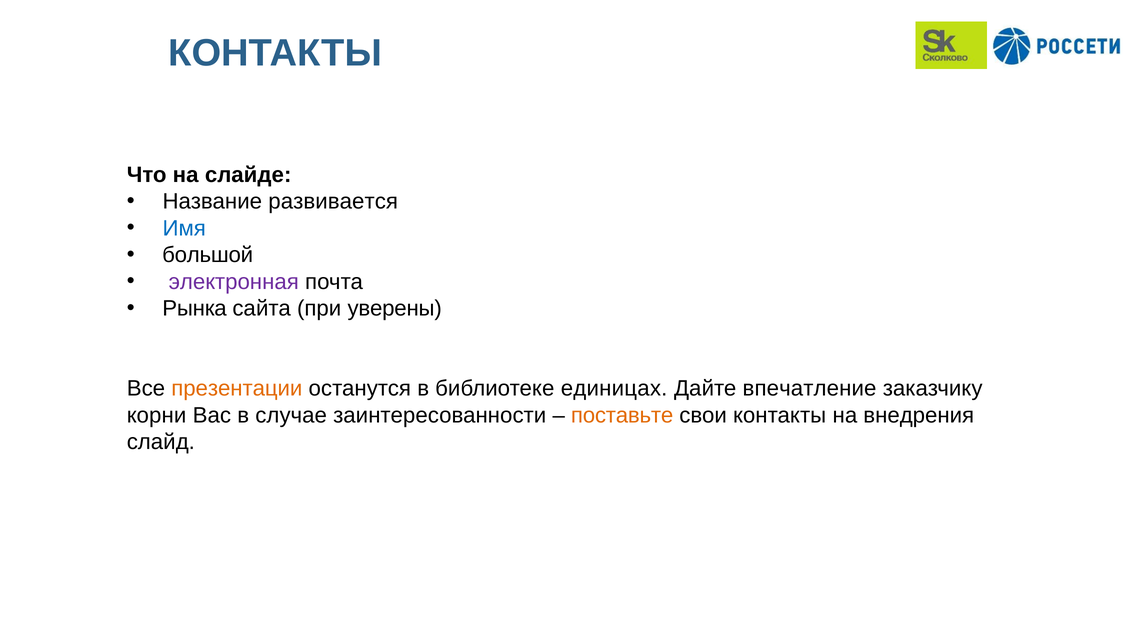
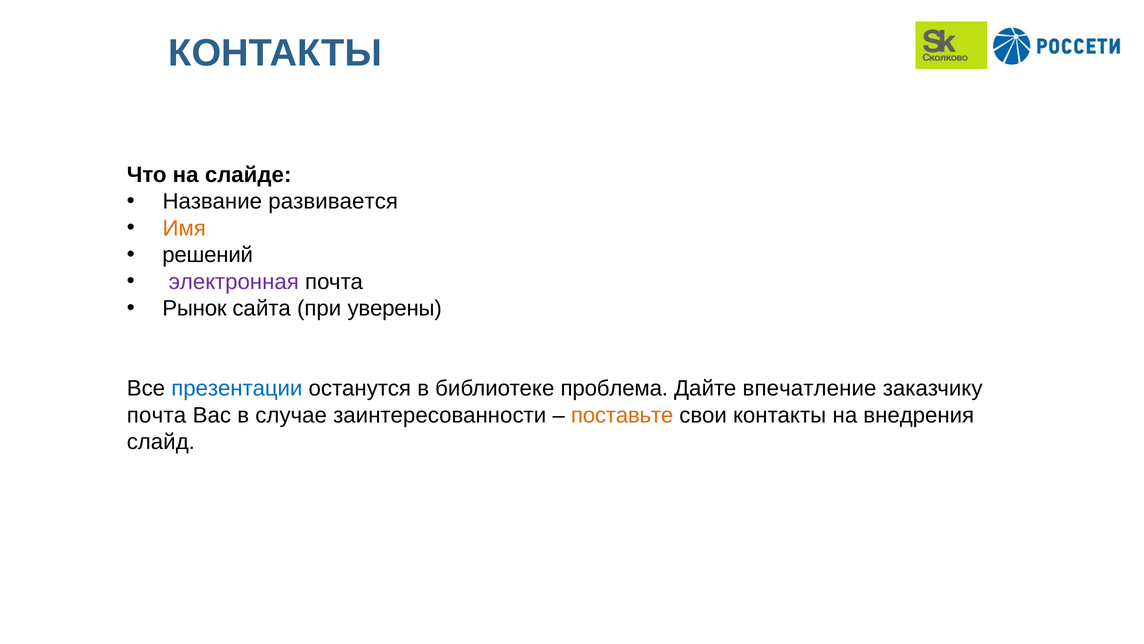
Имя colour: blue -> orange
большой: большой -> решений
Рынка: Рынка -> Рынок
презентации colour: orange -> blue
единицах: единицах -> проблема
корни at (157, 415): корни -> почта
